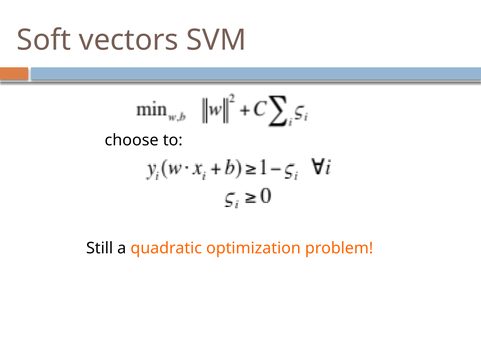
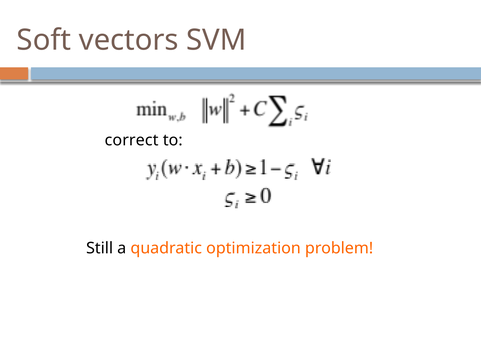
choose: choose -> correct
